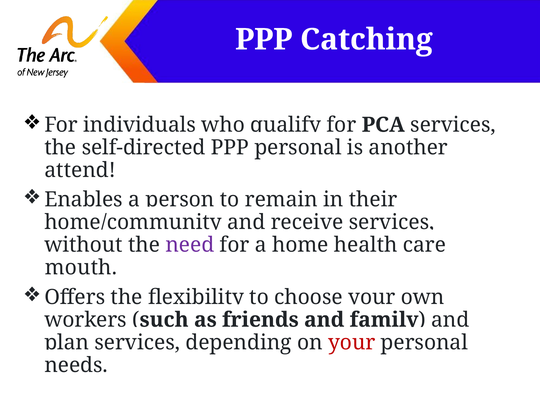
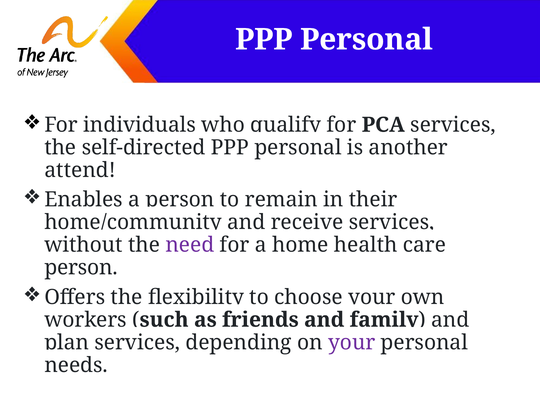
Catching at (366, 40): Catching -> Personal
mouth at (81, 268): mouth -> person
your at (352, 342) colour: red -> purple
